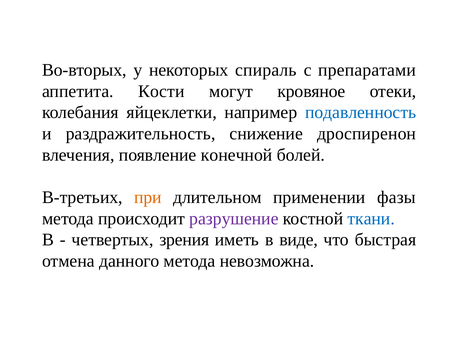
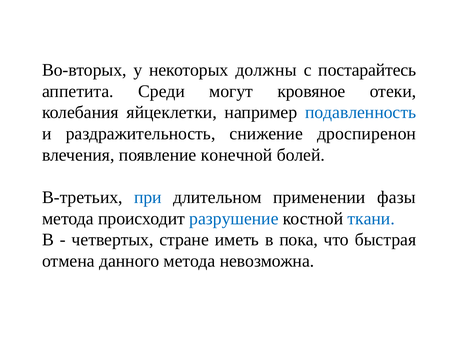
спираль: спираль -> должны
препаратами: препаратами -> постарайтесь
Кости: Кости -> Среди
при colour: orange -> blue
разрушение colour: purple -> blue
зрения: зрения -> стране
виде: виде -> пока
